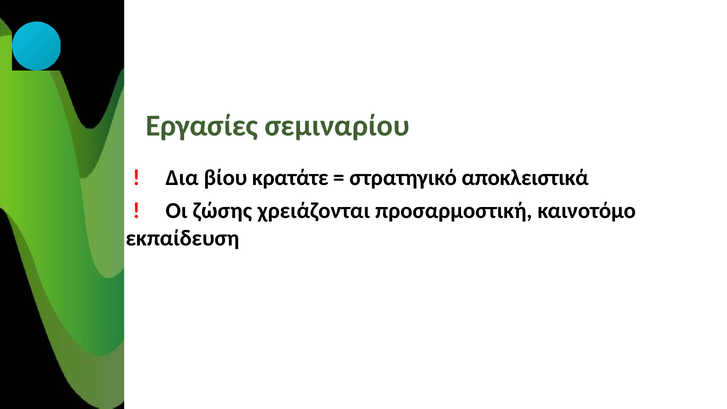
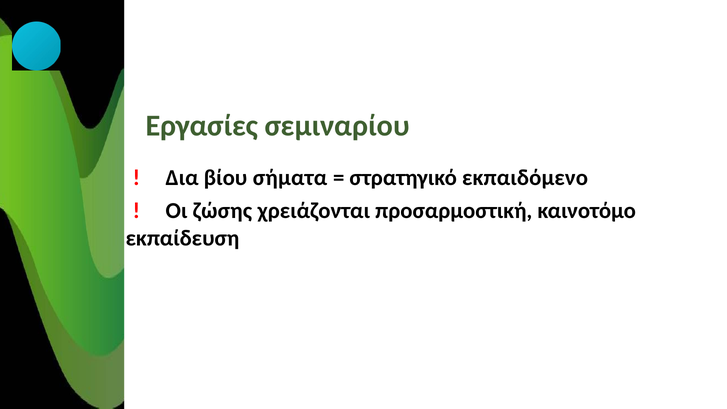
κρατάτε: κρατάτε -> σήματα
αποκλειστικά: αποκλειστικά -> εκπαιδόμενο
